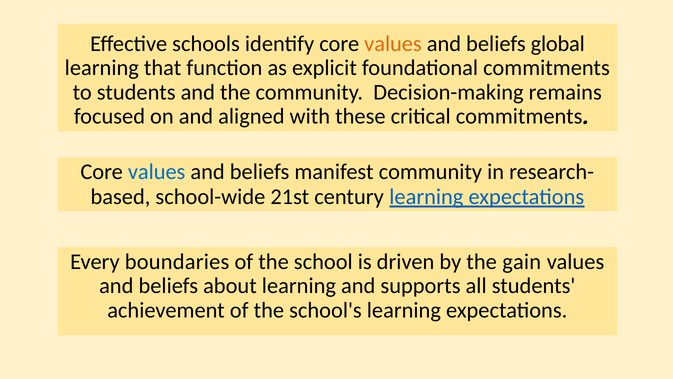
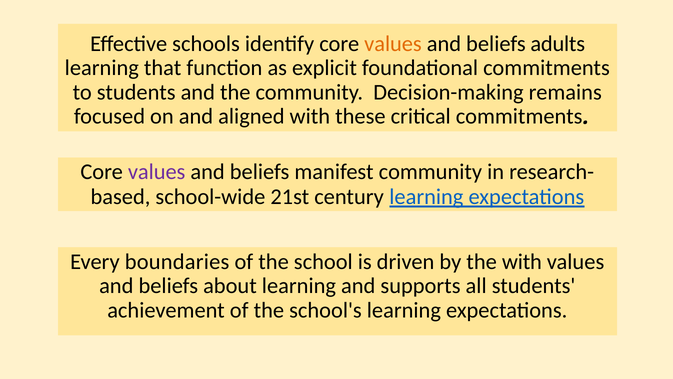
global: global -> adults
values at (157, 172) colour: blue -> purple
the gain: gain -> with
